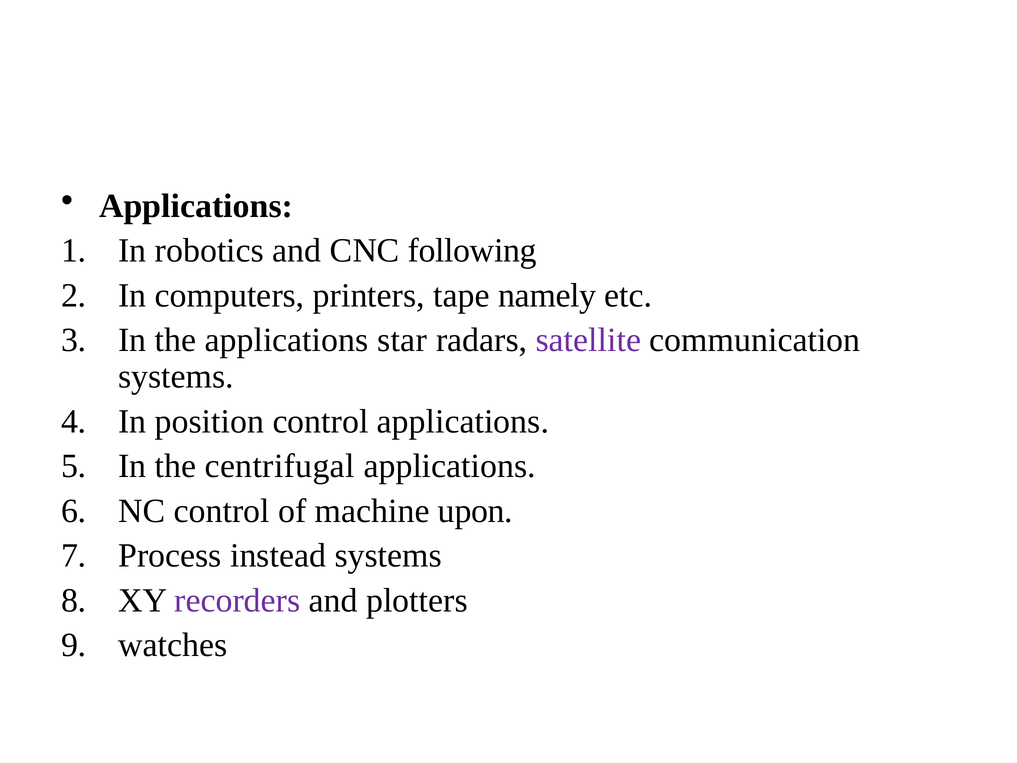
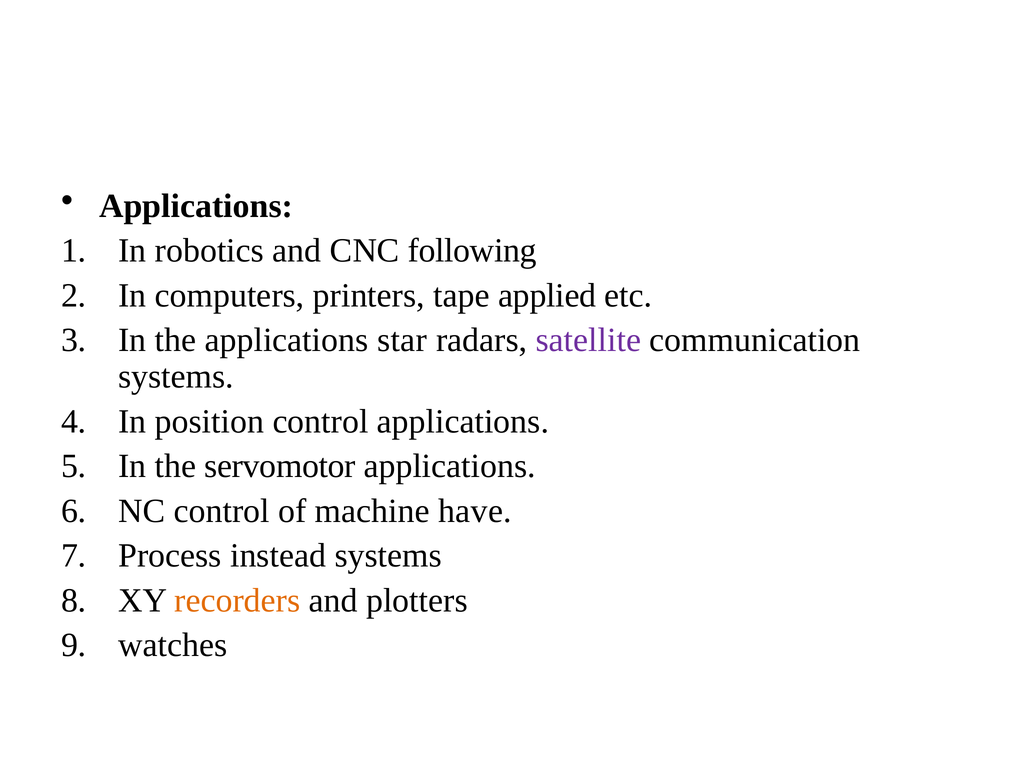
namely: namely -> applied
centrifugal: centrifugal -> servomotor
upon: upon -> have
recorders colour: purple -> orange
